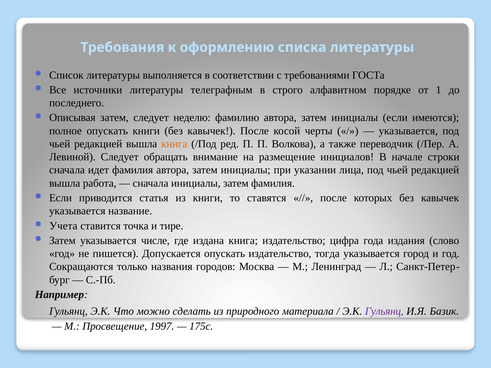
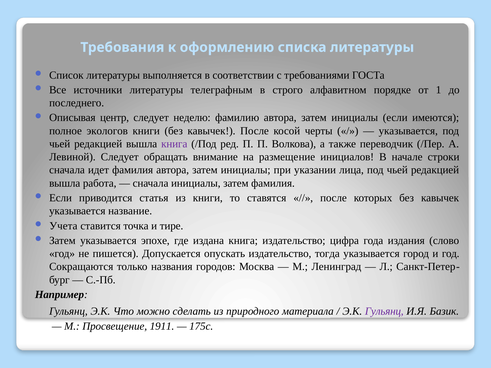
Описывая затем: затем -> центр
полное опускать: опускать -> экологов
книга at (174, 144) colour: orange -> purple
числе: числе -> эпохе
1997: 1997 -> 1911
